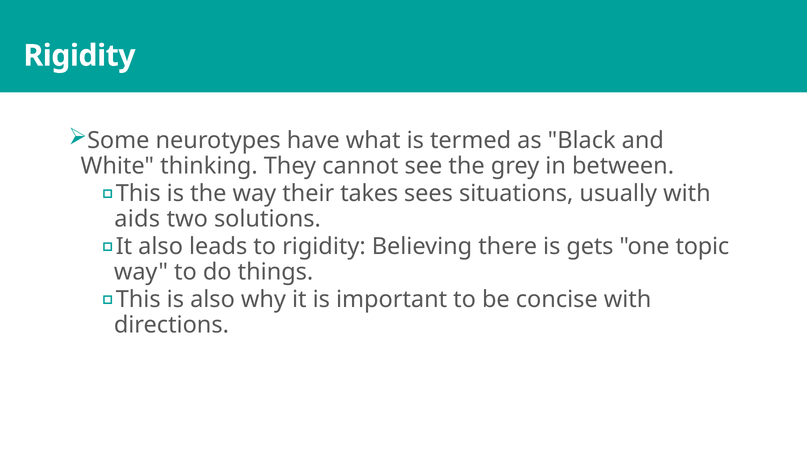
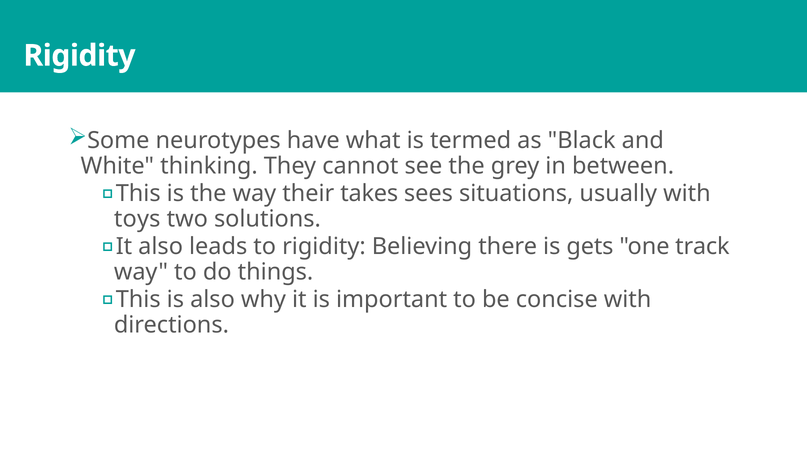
aids: aids -> toys
topic: topic -> track
